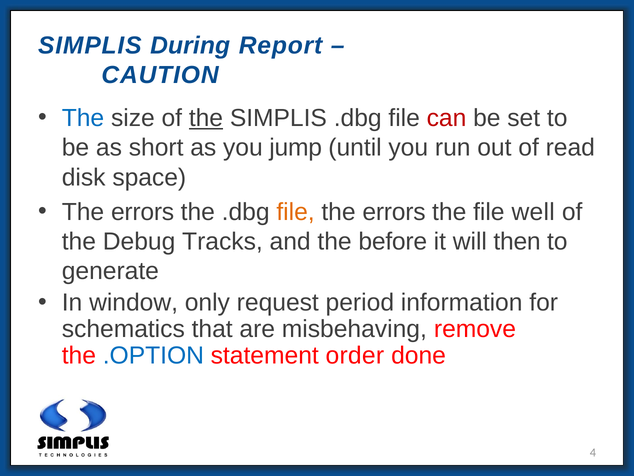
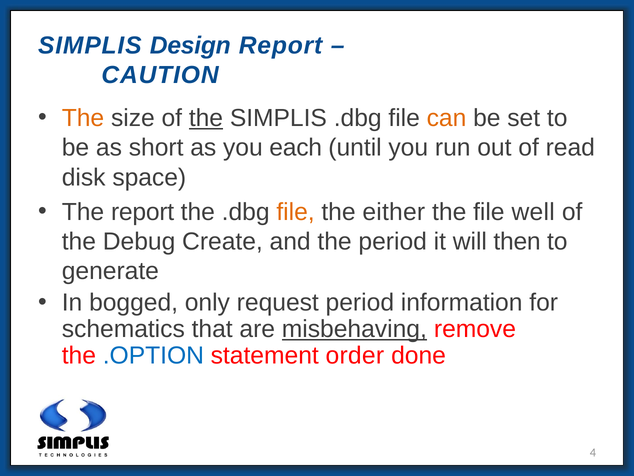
During: During -> Design
The at (83, 118) colour: blue -> orange
can colour: red -> orange
jump: jump -> each
errors at (143, 212): errors -> report
errors at (394, 212): errors -> either
Tracks: Tracks -> Create
the before: before -> period
window: window -> bogged
misbehaving underline: none -> present
